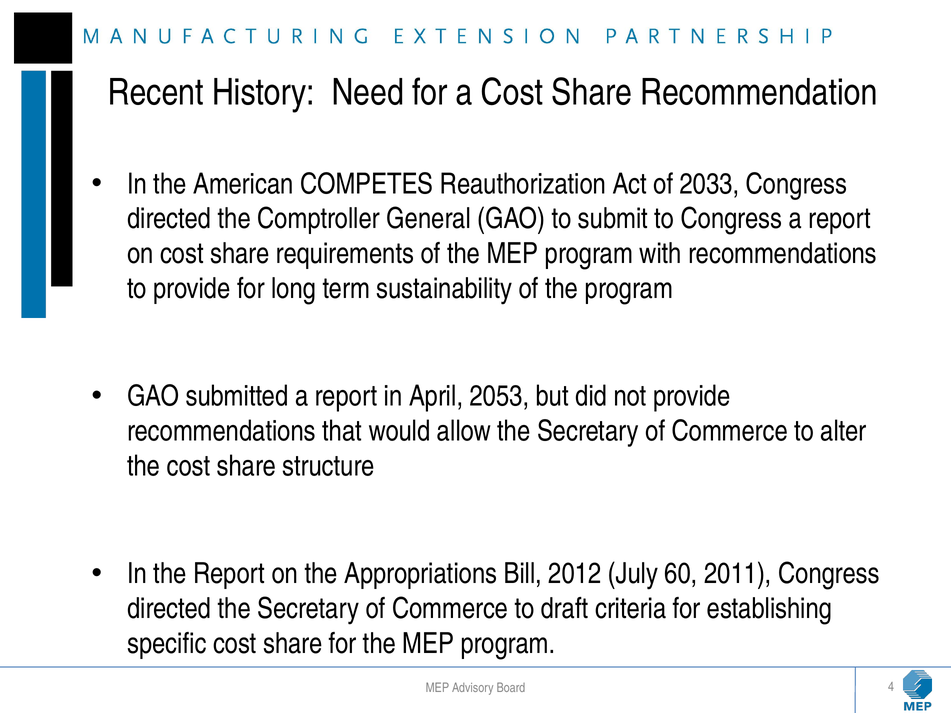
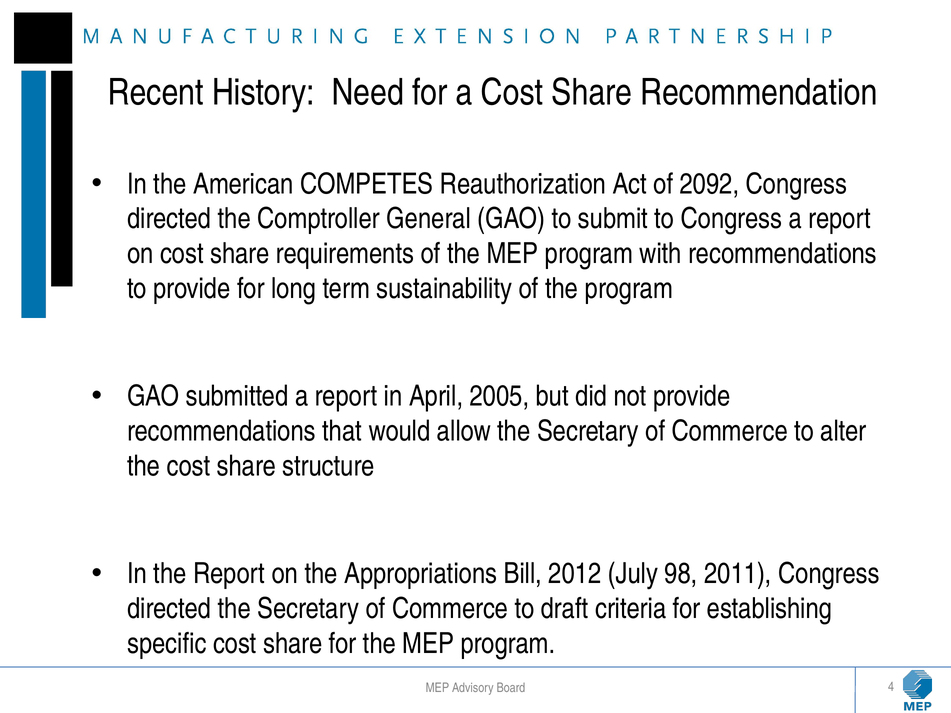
2033: 2033 -> 2092
2053: 2053 -> 2005
60: 60 -> 98
